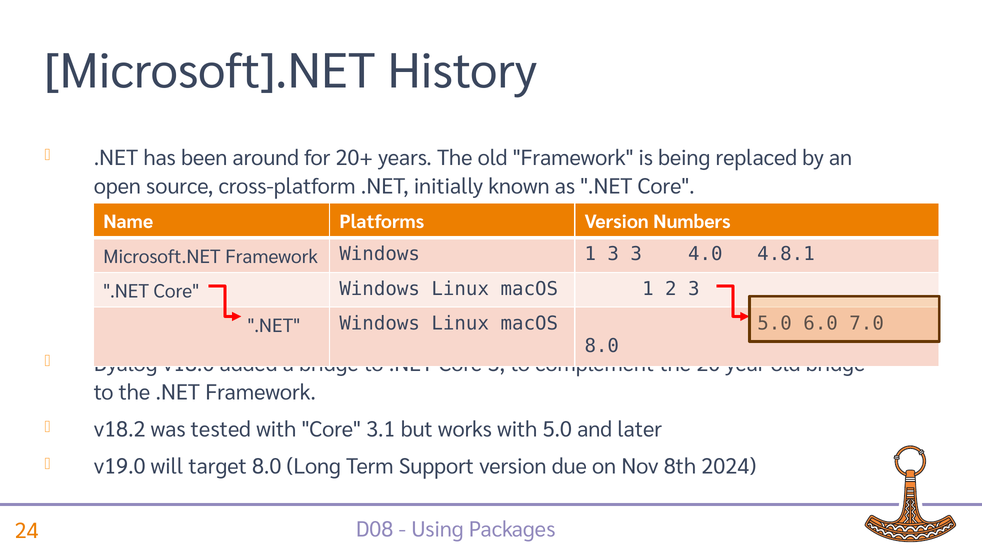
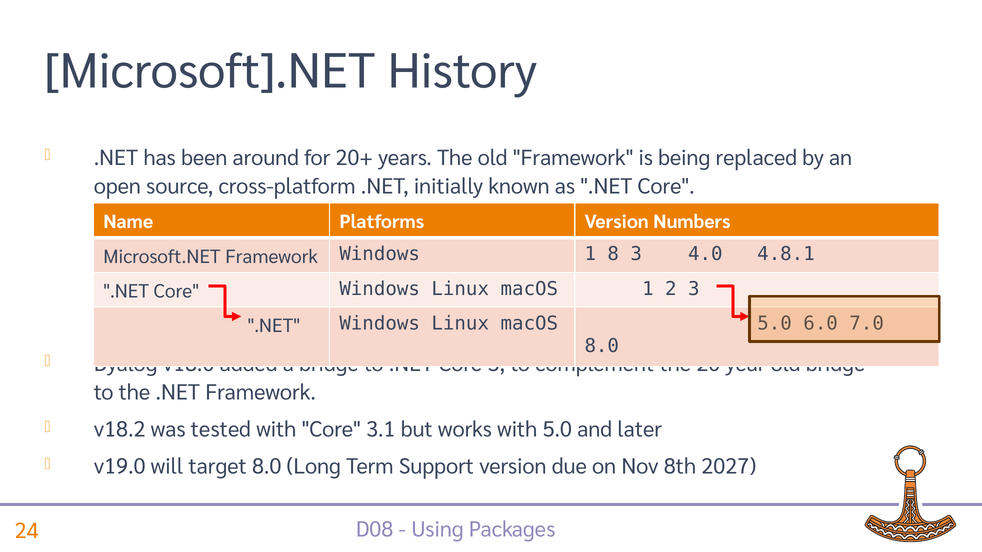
1 3: 3 -> 8
2024: 2024 -> 2027
